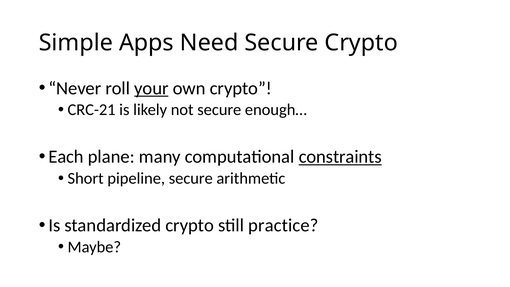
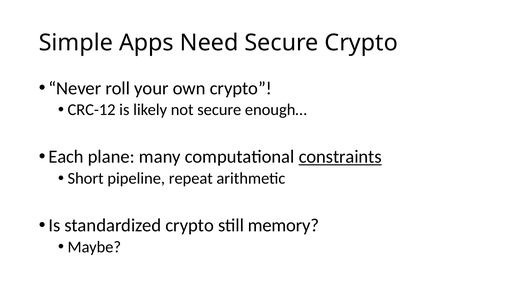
your underline: present -> none
CRC-21: CRC-21 -> CRC-12
pipeline secure: secure -> repeat
practice: practice -> memory
